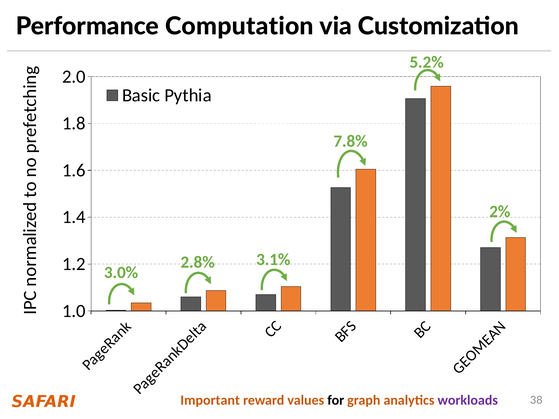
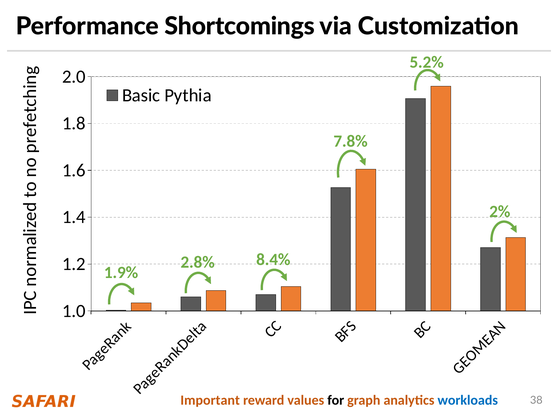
Computation: Computation -> Shortcomings
3.1%: 3.1% -> 8.4%
3.0%: 3.0% -> 1.9%
workloads colour: purple -> blue
